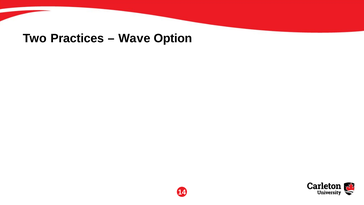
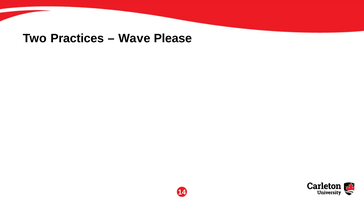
Option: Option -> Please
